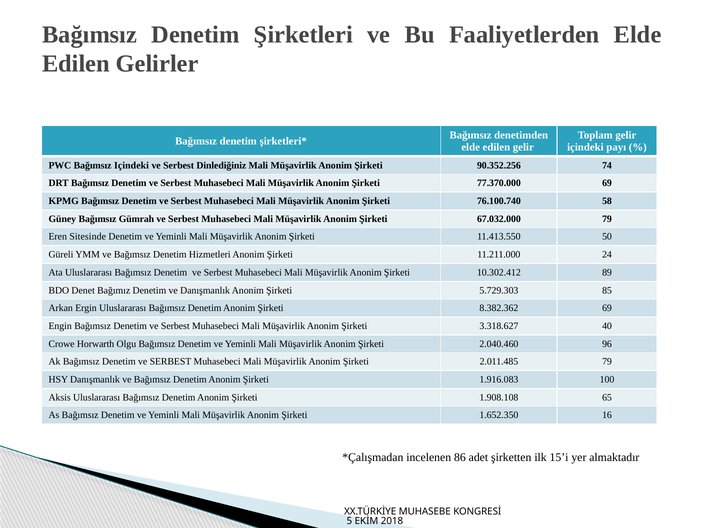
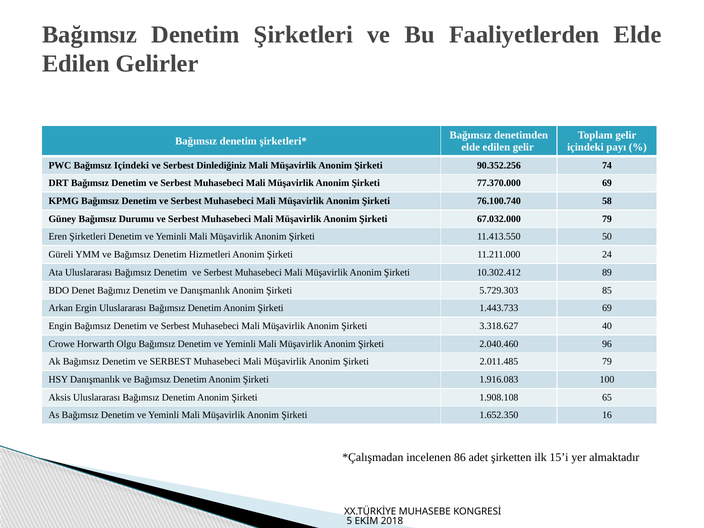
Gümrah: Gümrah -> Durumu
Eren Sitesinde: Sitesinde -> Şirketleri
8.382.362: 8.382.362 -> 1.443.733
